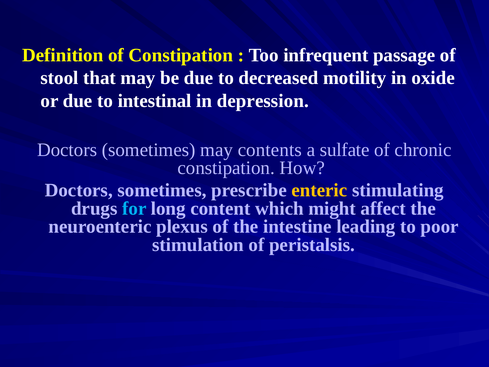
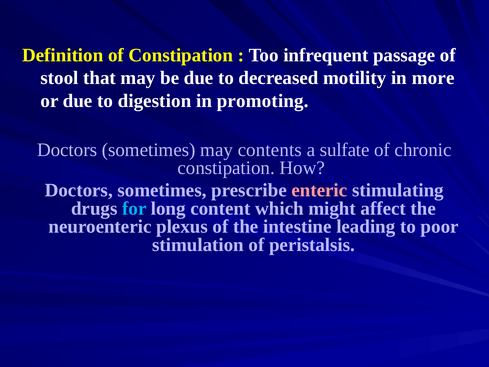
oxide: oxide -> more
intestinal: intestinal -> digestion
depression: depression -> promoting
enteric colour: yellow -> pink
